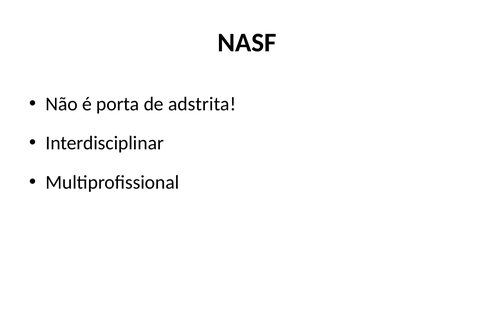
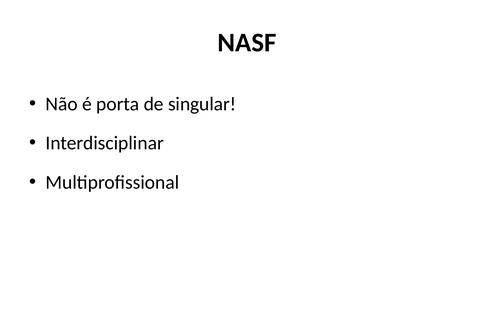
adstrita: adstrita -> singular
